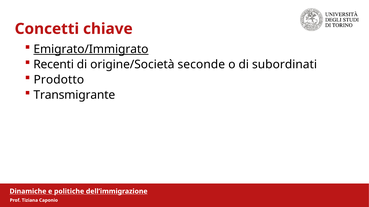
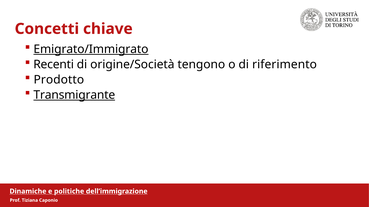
seconde: seconde -> tengono
subordinati: subordinati -> riferimento
Transmigrante underline: none -> present
